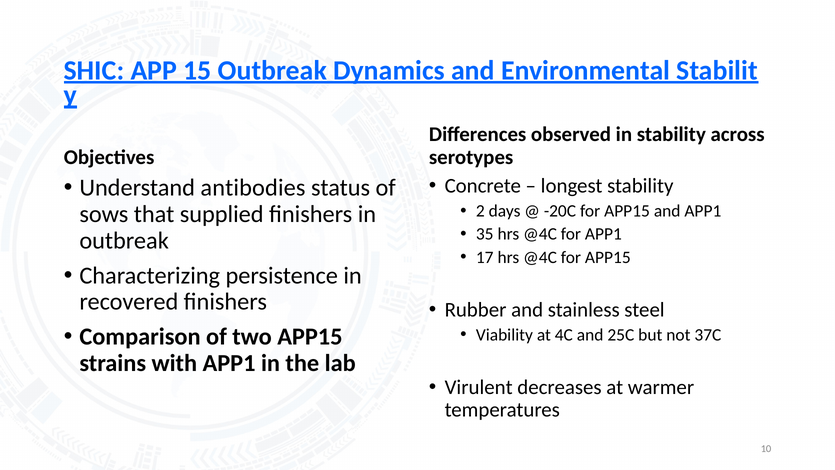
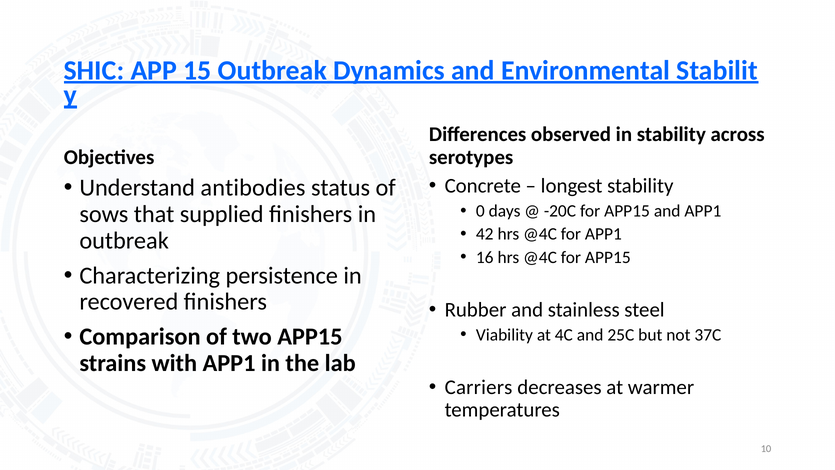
2: 2 -> 0
35: 35 -> 42
17: 17 -> 16
Virulent: Virulent -> Carriers
